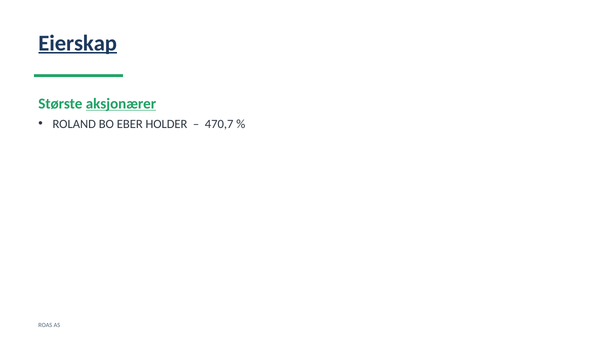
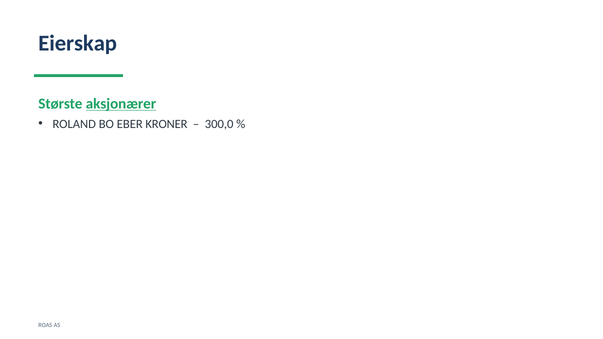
Eierskap underline: present -> none
HOLDER: HOLDER -> KRONER
470,7: 470,7 -> 300,0
